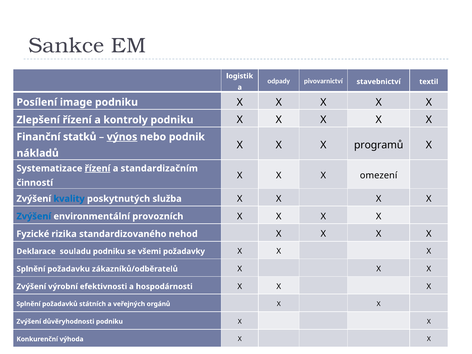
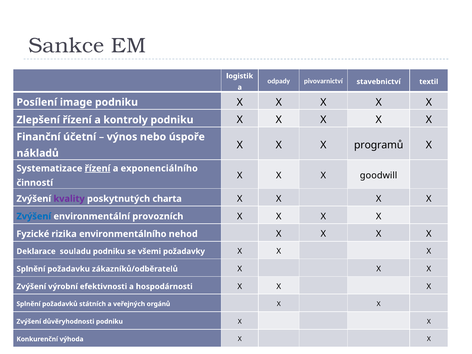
statků: statků -> účetní
výnos underline: present -> none
podnik: podnik -> úspoře
standardizačním: standardizačním -> exponenciálního
omezení: omezení -> goodwill
kvality colour: blue -> purple
služba: služba -> charta
standardizovaného: standardizovaného -> environmentálního
